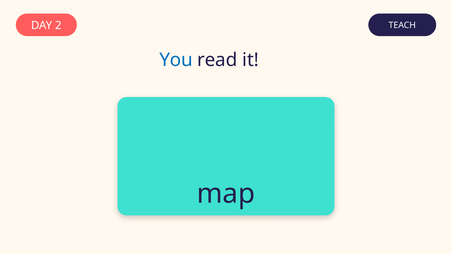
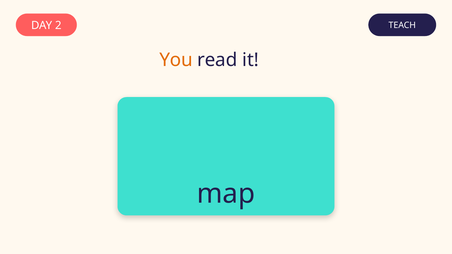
You colour: blue -> orange
